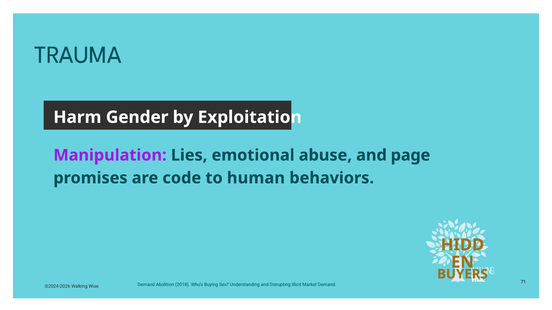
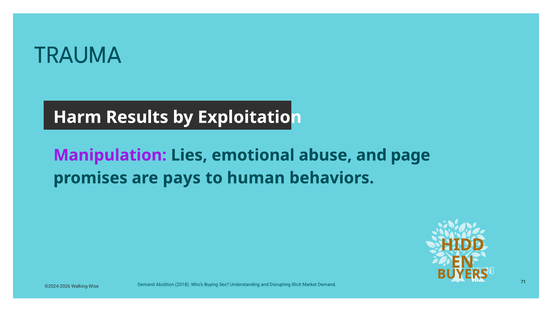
Gender: Gender -> Results
code: code -> pays
